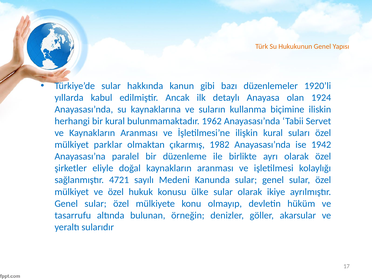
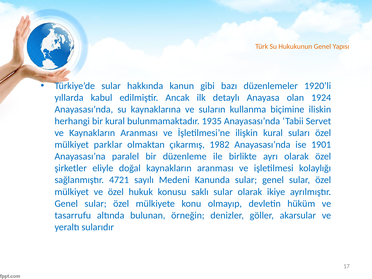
1962: 1962 -> 1935
1942: 1942 -> 1901
ülke: ülke -> saklı
